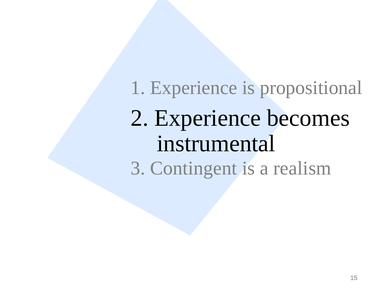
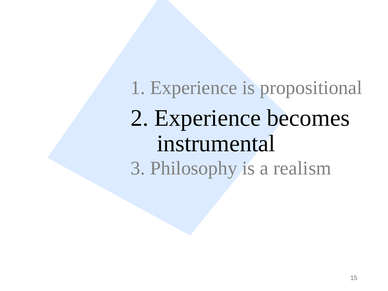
Contingent: Contingent -> Philosophy
